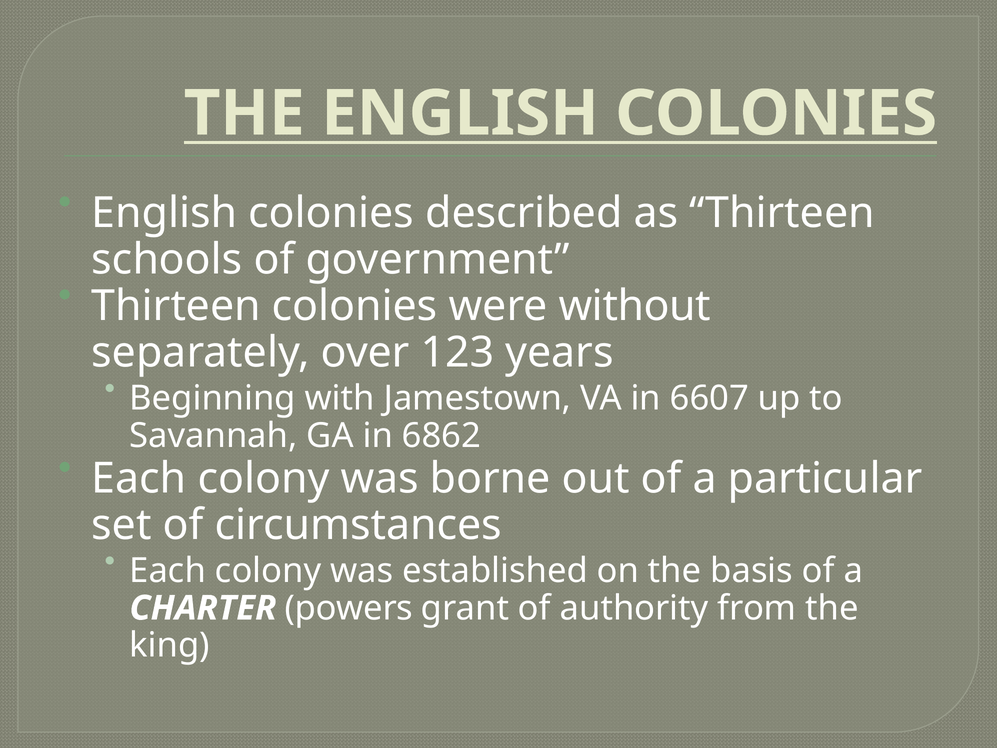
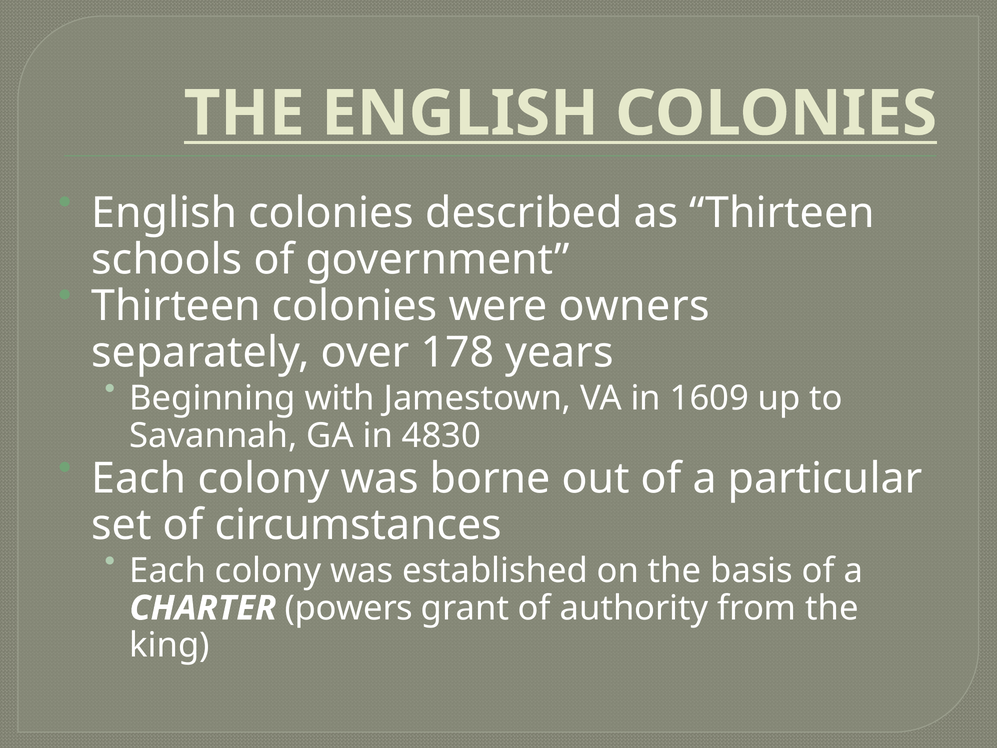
without: without -> owners
123: 123 -> 178
6607: 6607 -> 1609
6862: 6862 -> 4830
